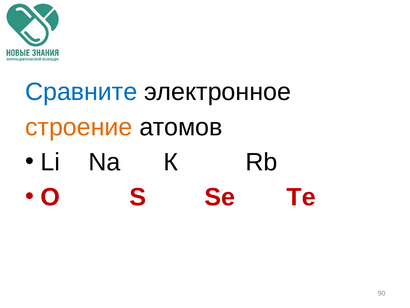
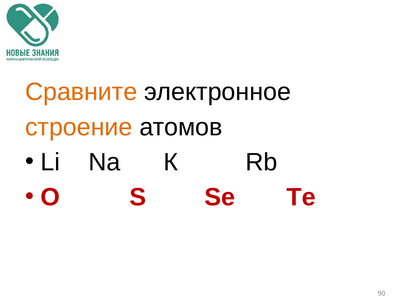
Сравните colour: blue -> orange
